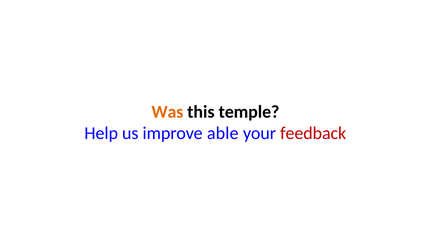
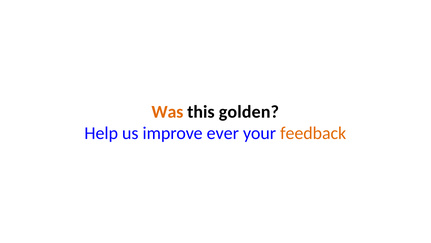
temple: temple -> golden
able: able -> ever
feedback colour: red -> orange
